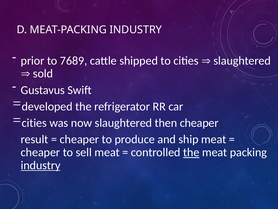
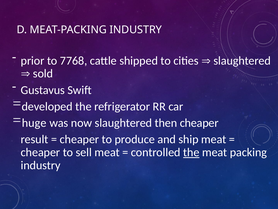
7689: 7689 -> 7768
cities at (34, 123): cities -> huge
industry at (41, 165) underline: present -> none
